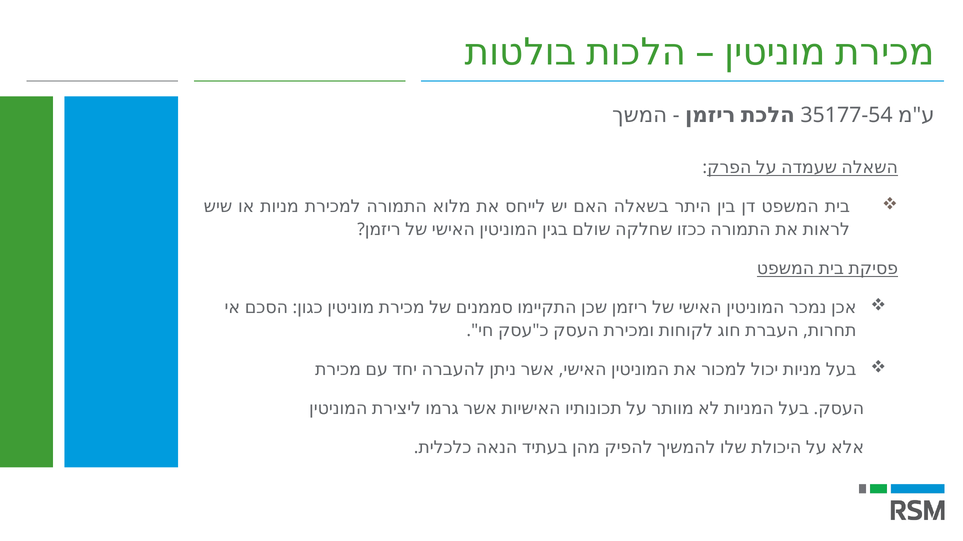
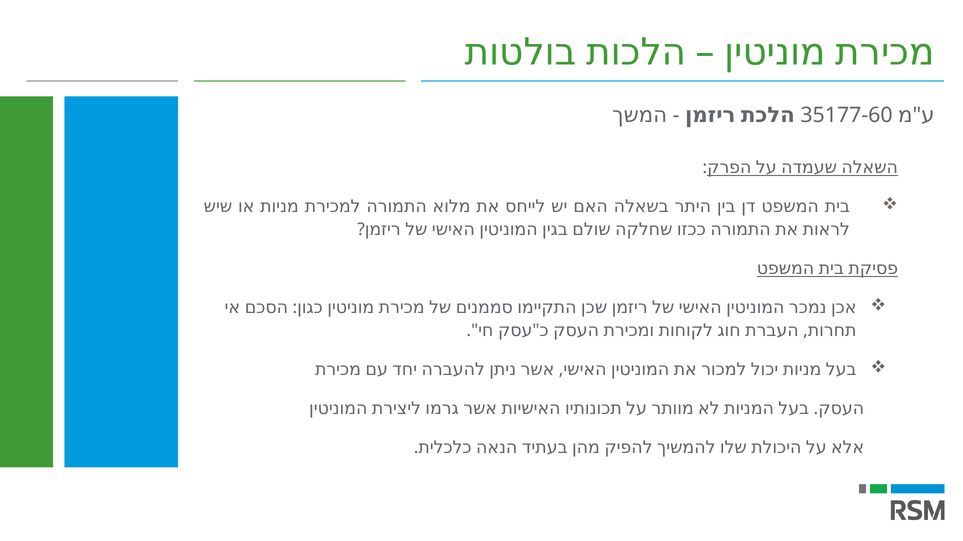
35177-54: 35177-54 -> 35177-60
